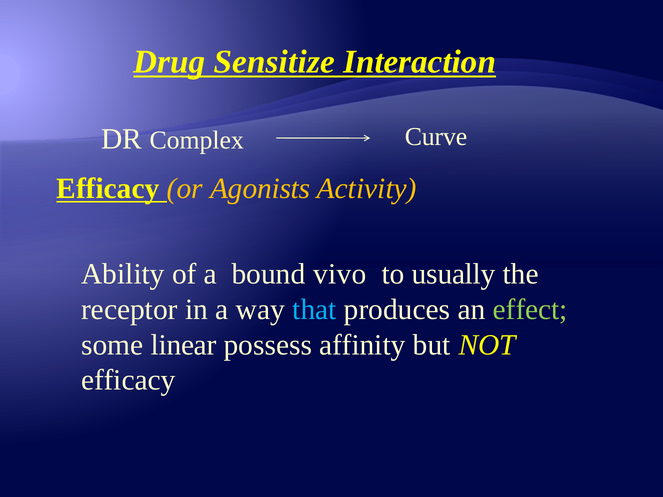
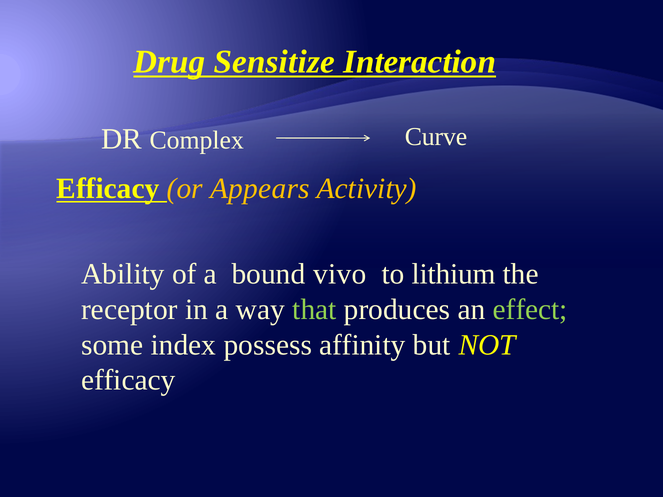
Agonists: Agonists -> Appears
usually: usually -> lithium
that colour: light blue -> light green
linear: linear -> index
